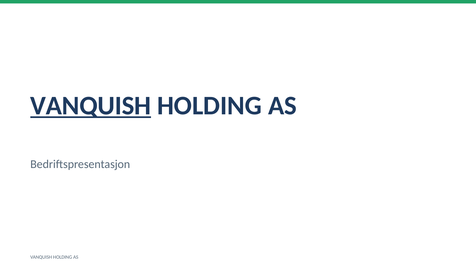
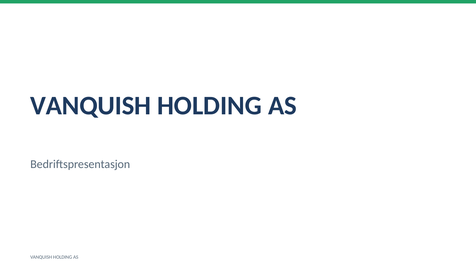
VANQUISH at (91, 106) underline: present -> none
